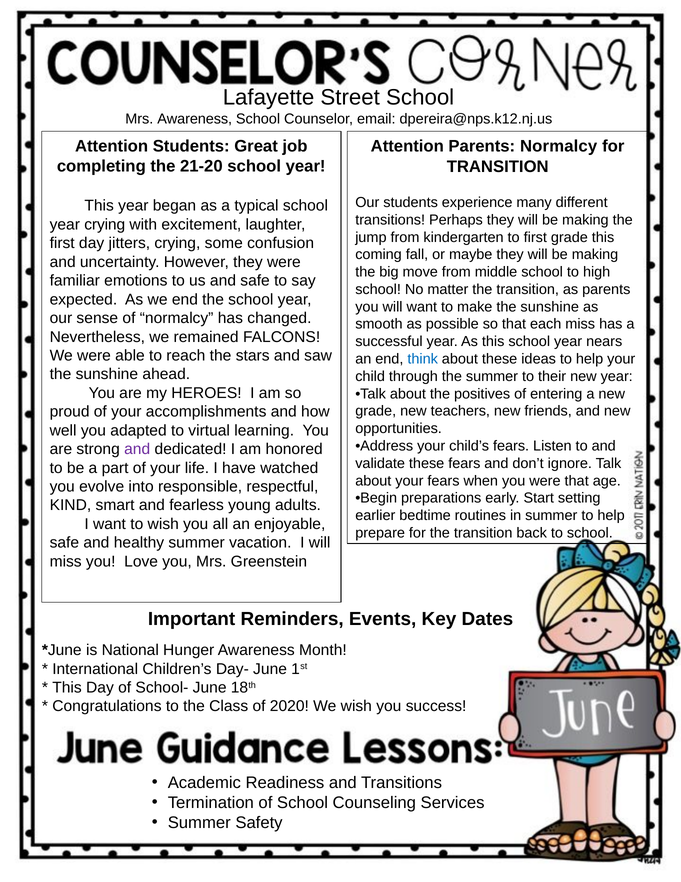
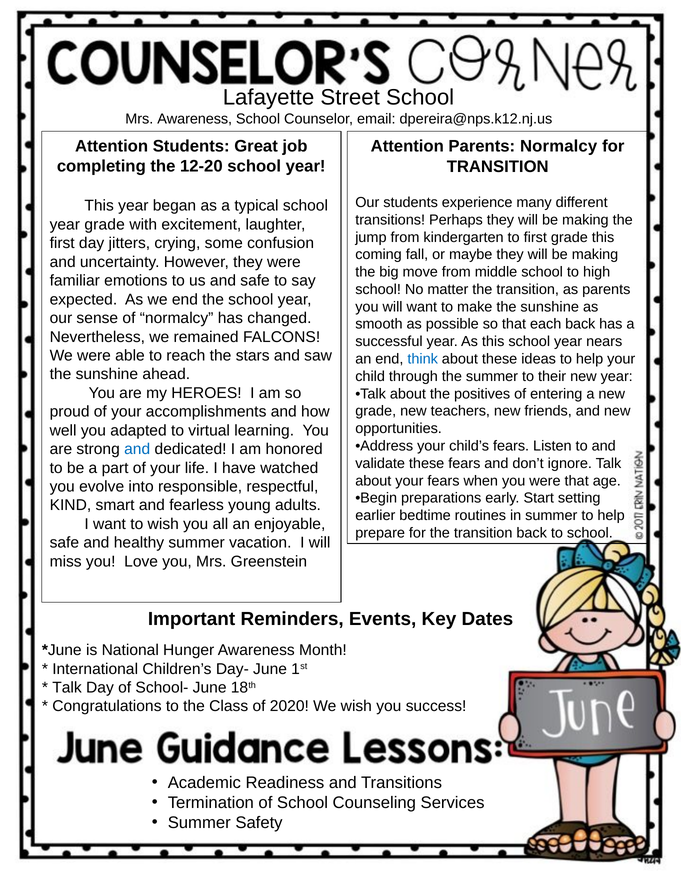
21-20: 21-20 -> 12-20
year crying: crying -> grade
each miss: miss -> back
and at (137, 449) colour: purple -> blue
This at (67, 687): This -> Talk
